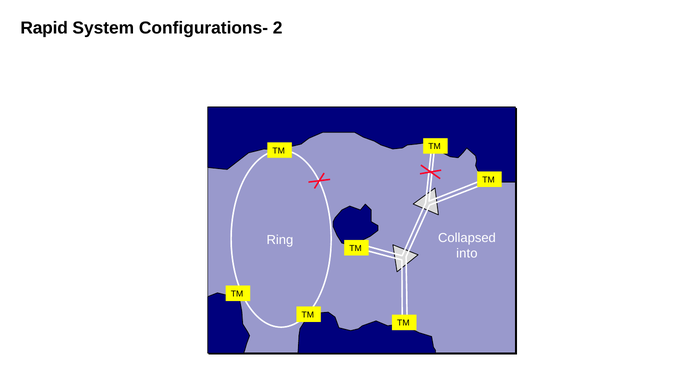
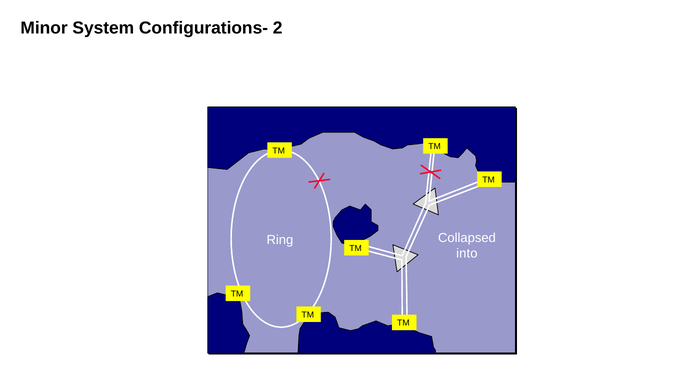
Rapid: Rapid -> Minor
